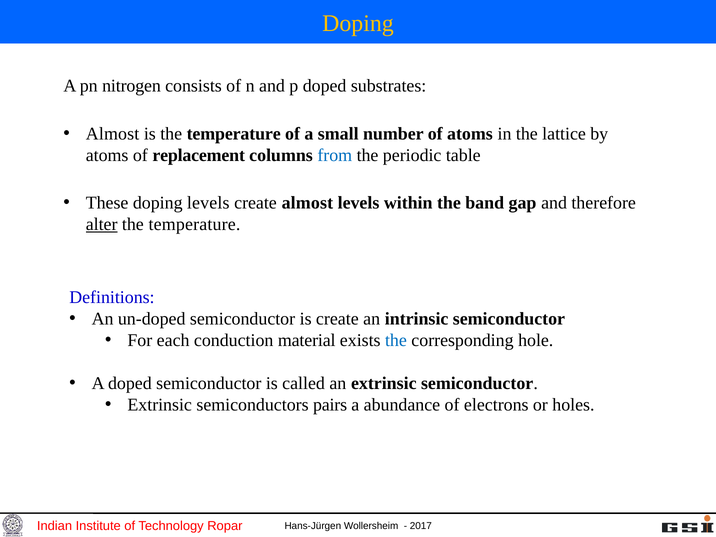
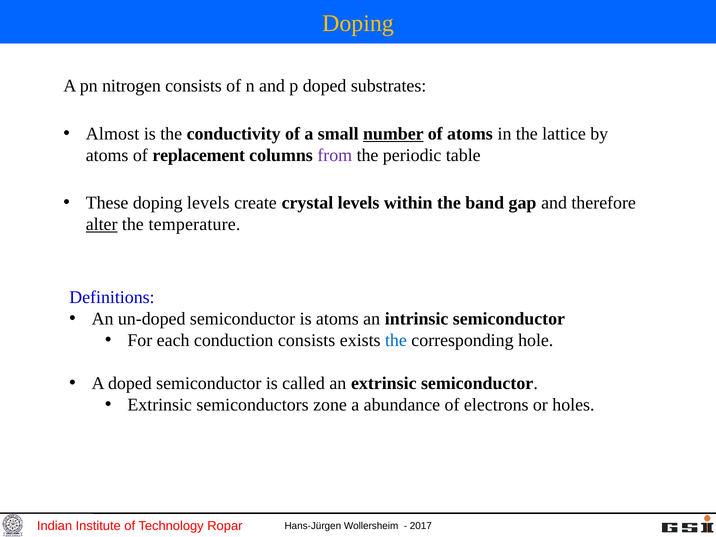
is the temperature: temperature -> conductivity
number underline: none -> present
from colour: blue -> purple
create almost: almost -> crystal
is create: create -> atoms
conduction material: material -> consists
pairs: pairs -> zone
